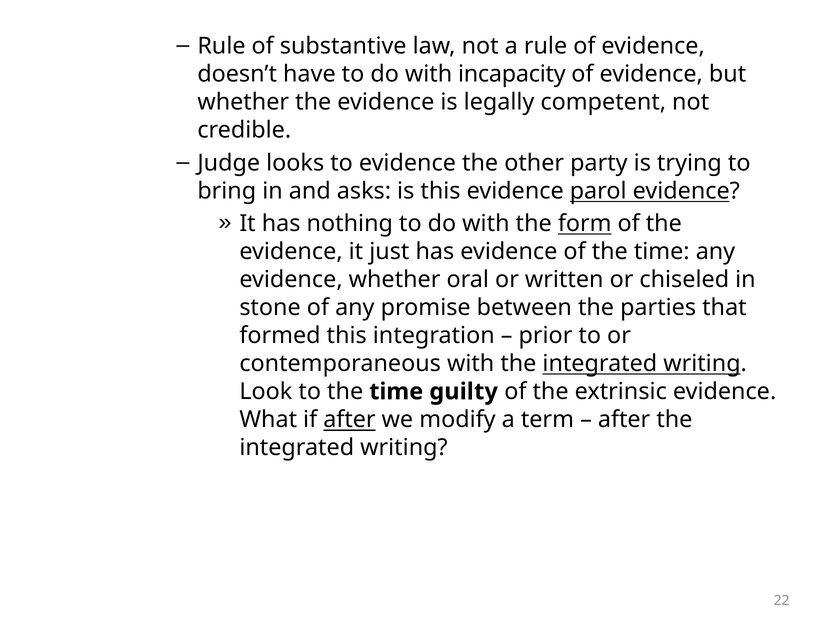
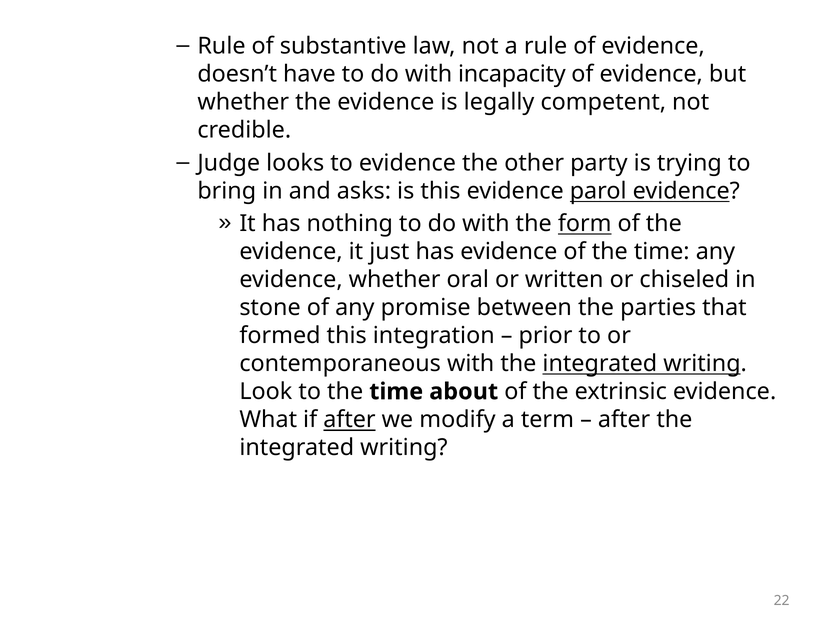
guilty: guilty -> about
